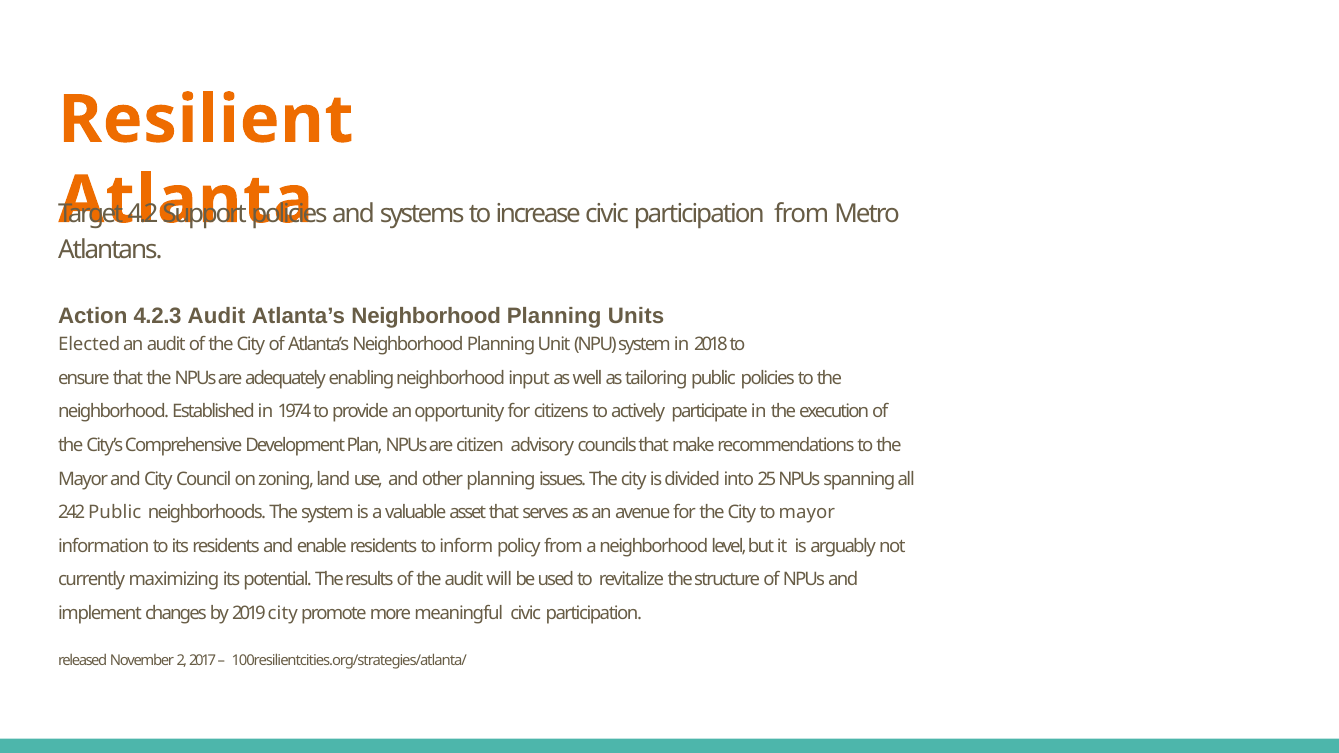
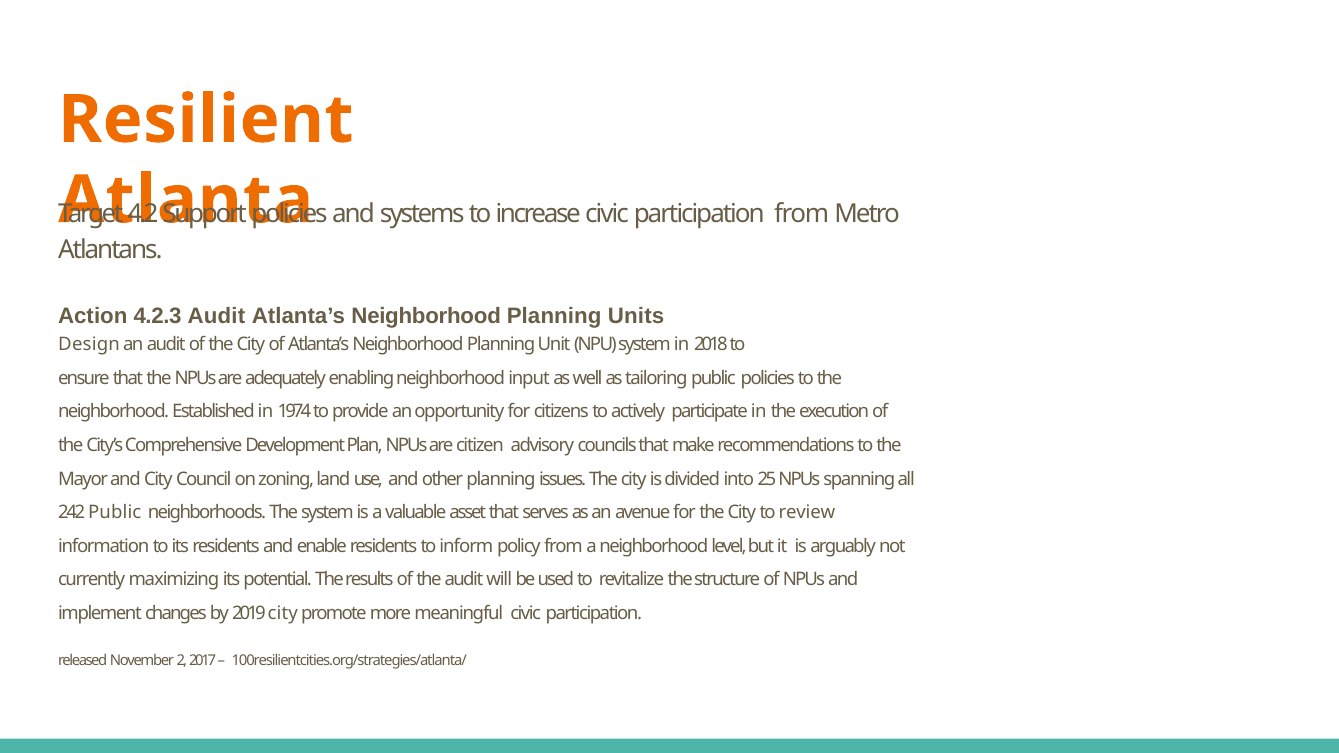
Elected: Elected -> Design
to mayor: mayor -> review
